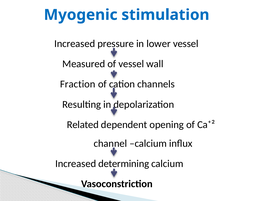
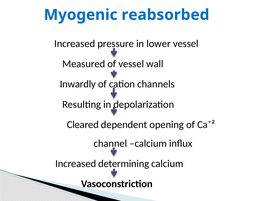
stimulation: stimulation -> reabsorbed
Fraction: Fraction -> Inwardly
Related: Related -> Cleared
